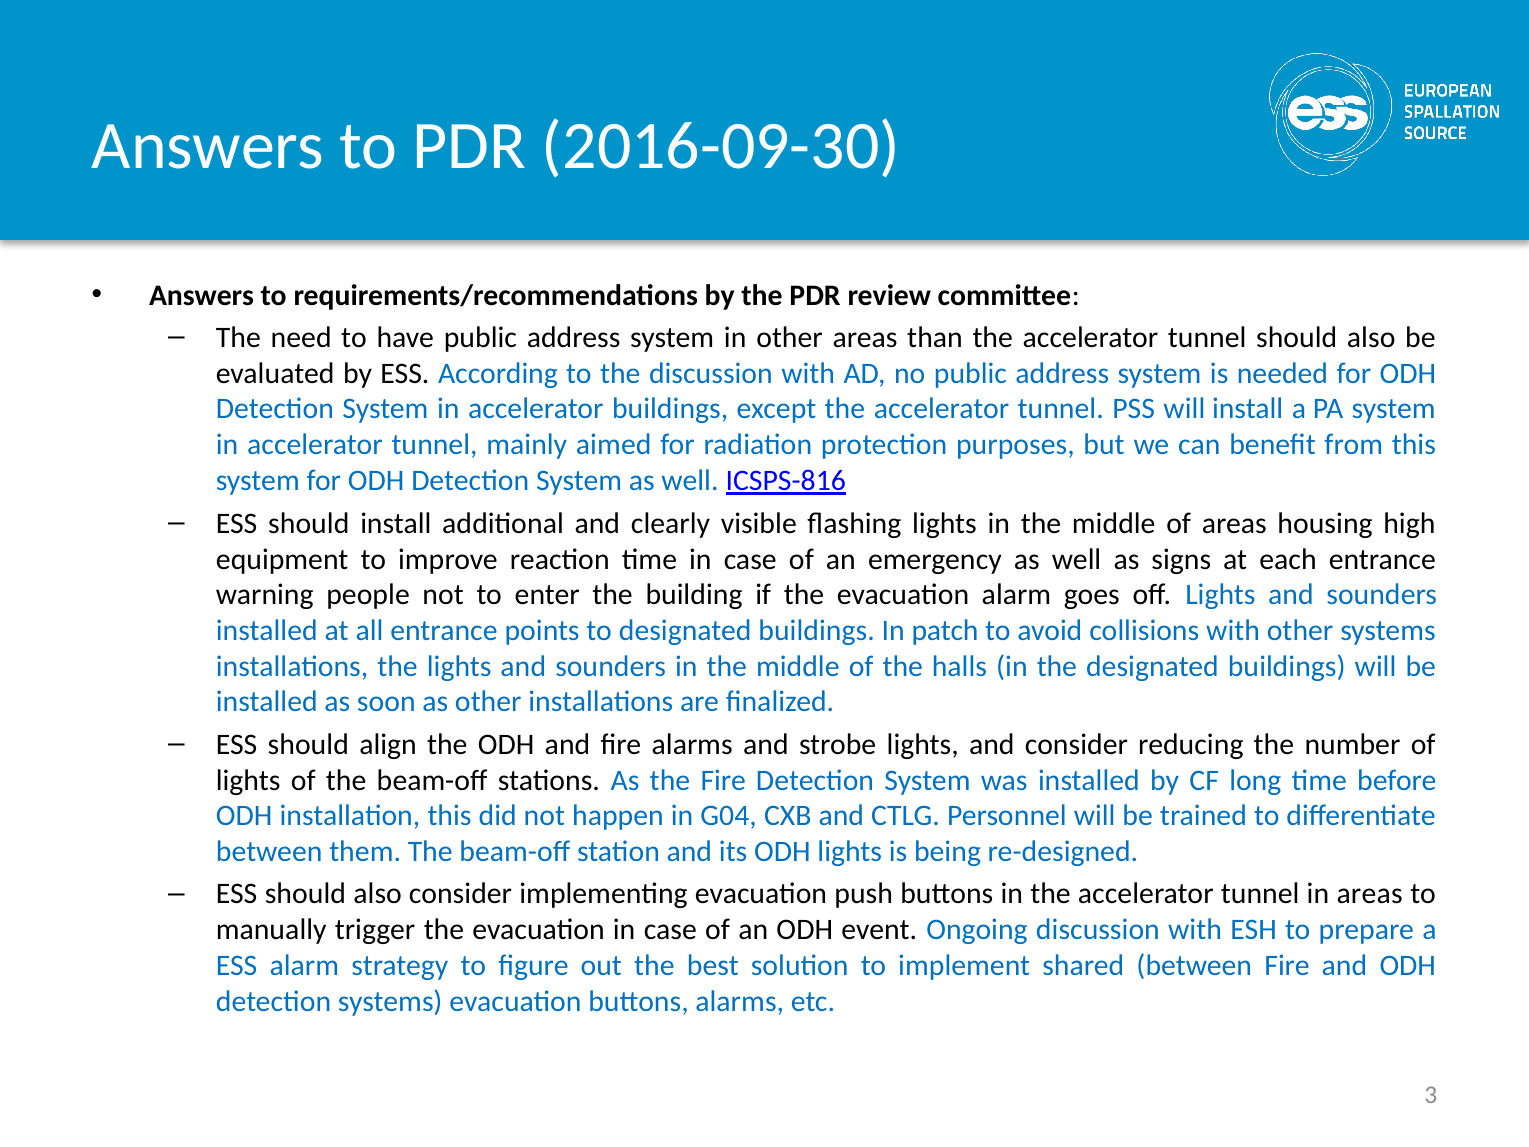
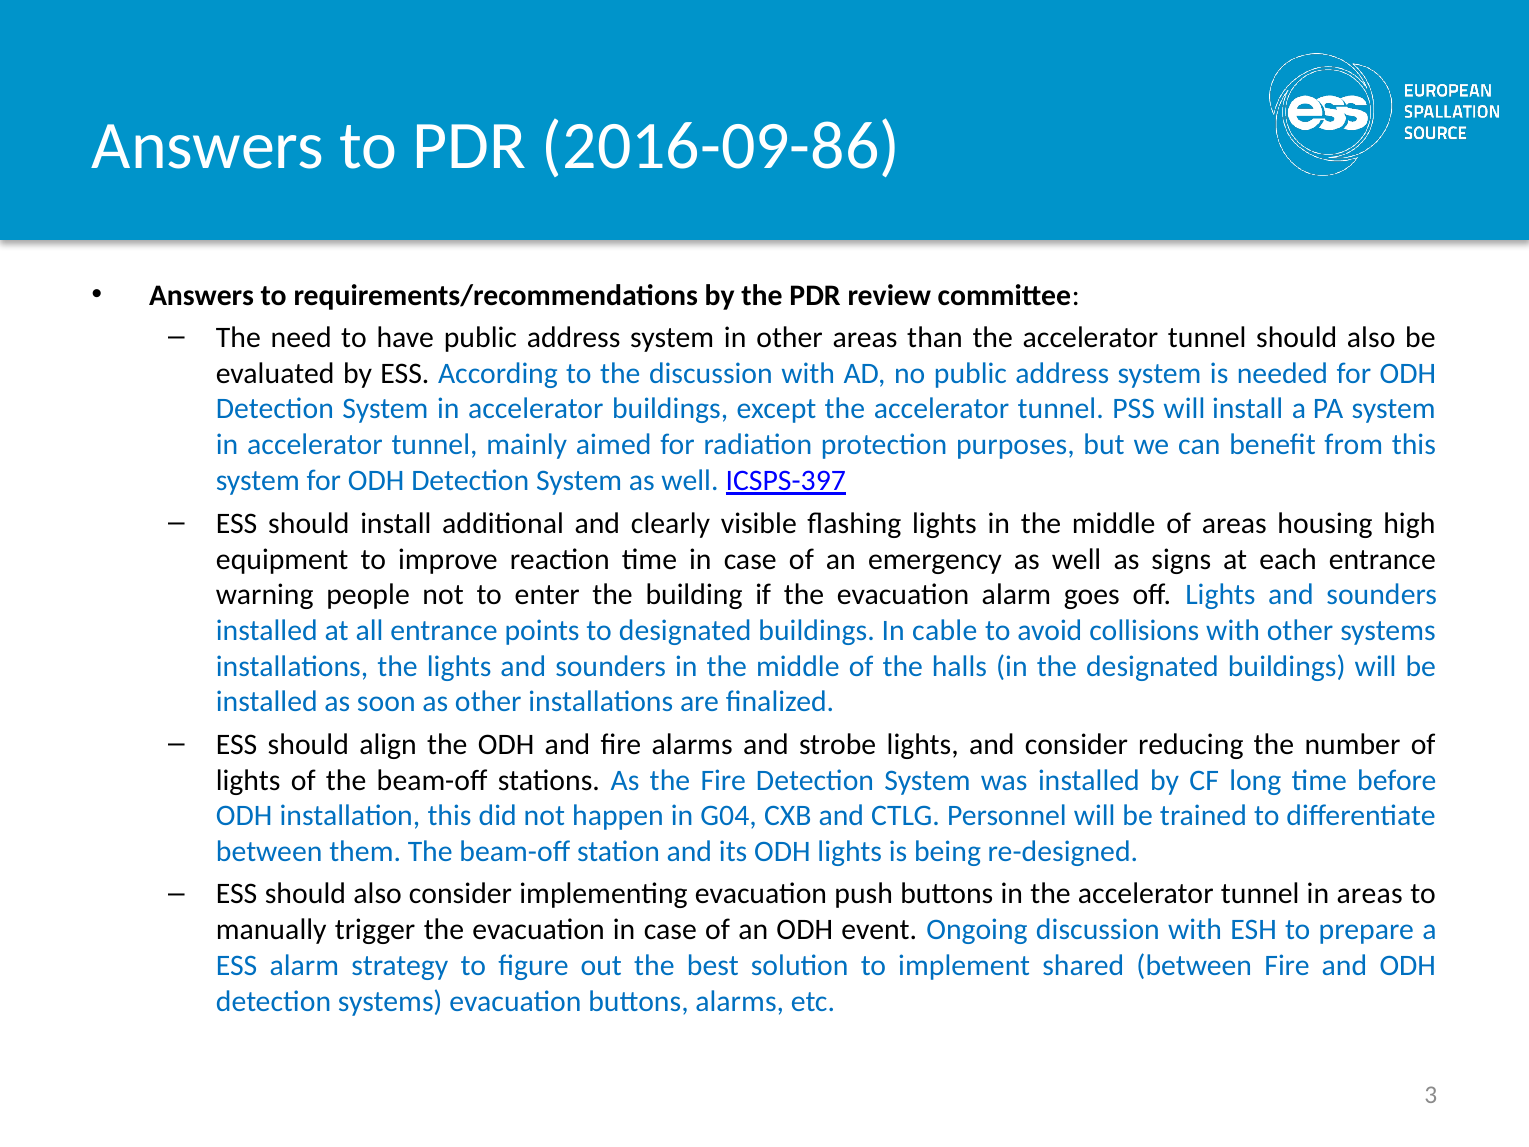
2016-09-30: 2016-09-30 -> 2016-09-86
ICSPS-816: ICSPS-816 -> ICSPS-397
patch: patch -> cable
